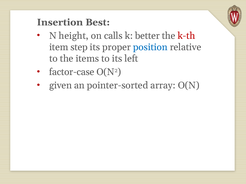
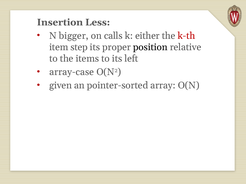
Best: Best -> Less
height: height -> bigger
better: better -> either
position colour: blue -> black
factor-case: factor-case -> array-case
